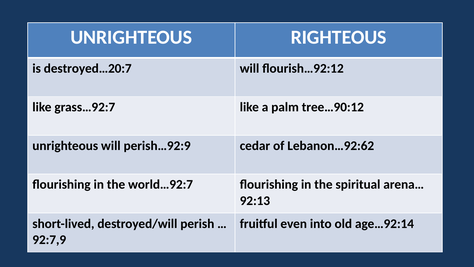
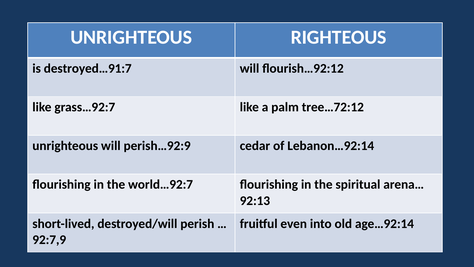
destroyed…20:7: destroyed…20:7 -> destroyed…91:7
tree…90:12: tree…90:12 -> tree…72:12
Lebanon…92:62: Lebanon…92:62 -> Lebanon…92:14
